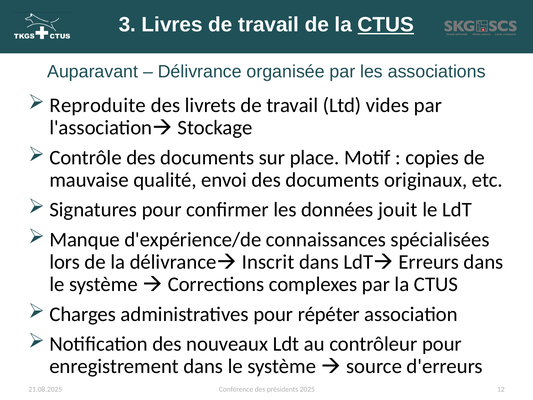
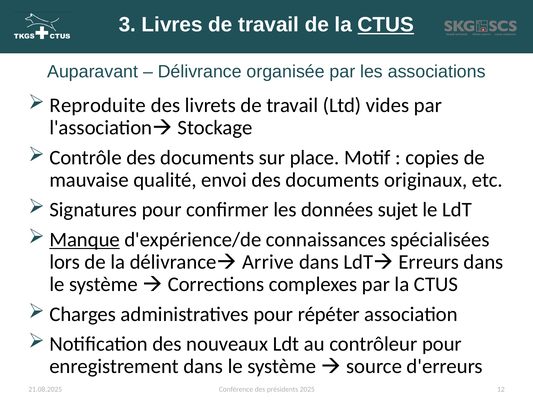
jouit: jouit -> sujet
Manque underline: none -> present
Inscrit: Inscrit -> Arrive
